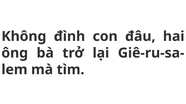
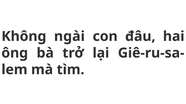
đình: đình -> ngài
